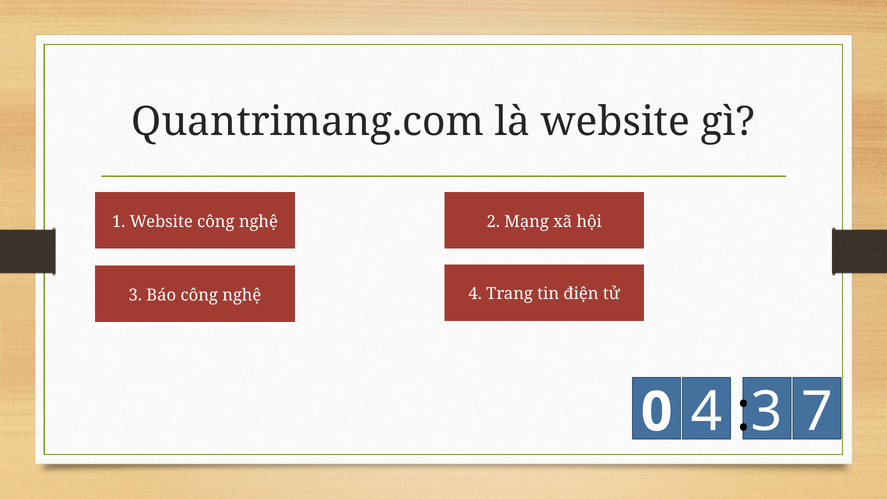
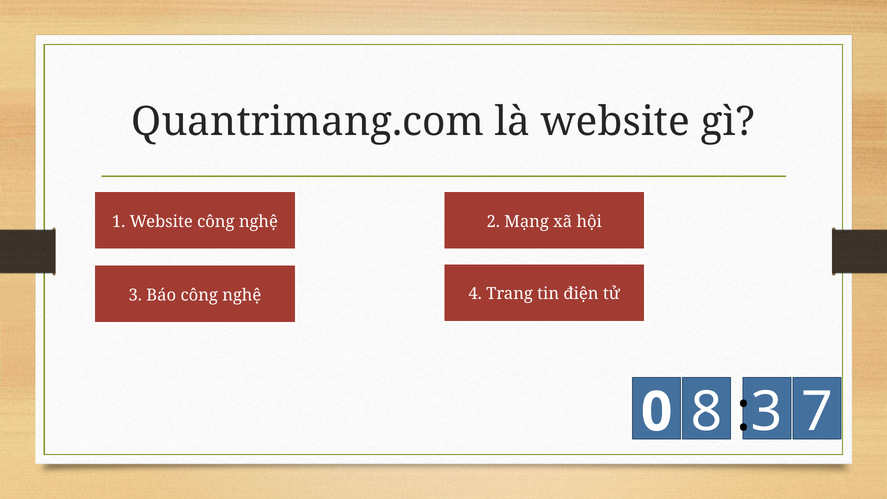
0 4: 4 -> 8
